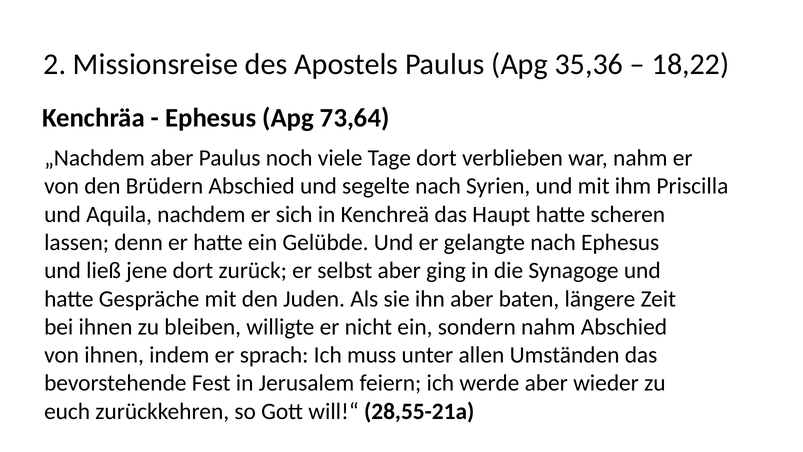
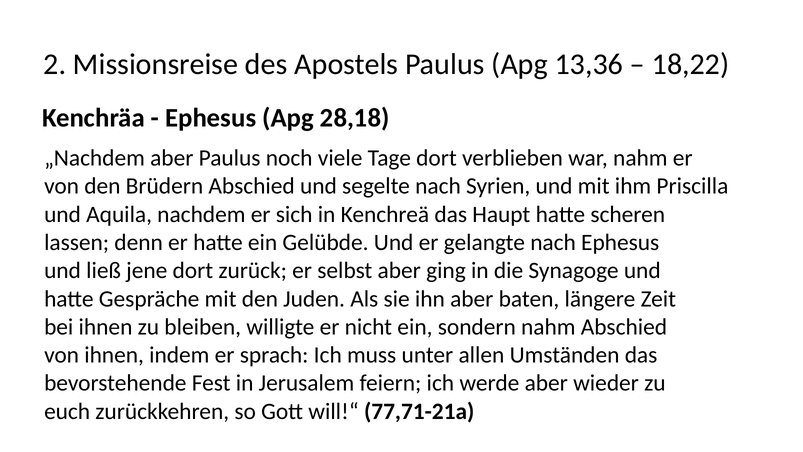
35,36: 35,36 -> 13,36
73,64: 73,64 -> 28,18
28,55-21a: 28,55-21a -> 77,71-21a
